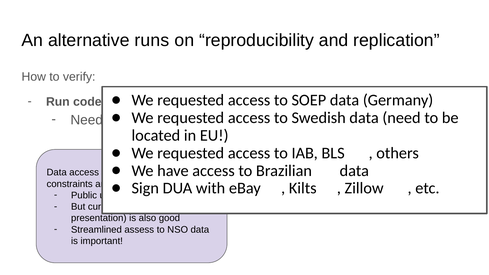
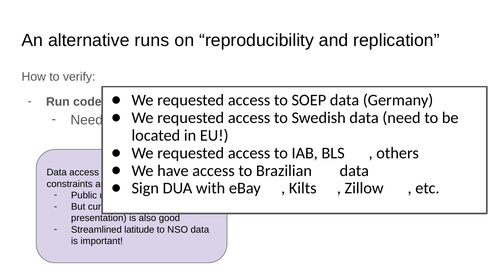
assess: assess -> latitude
